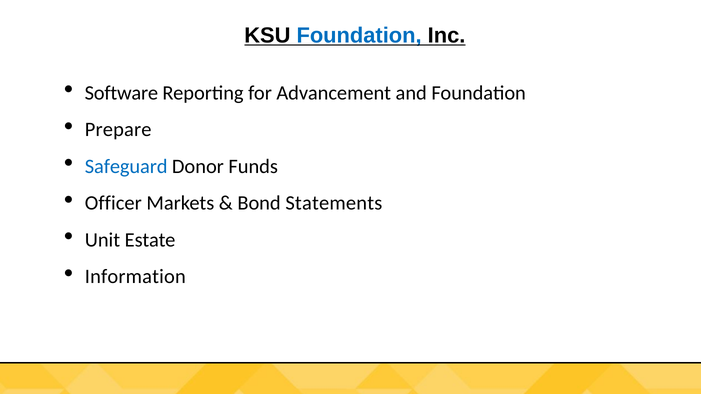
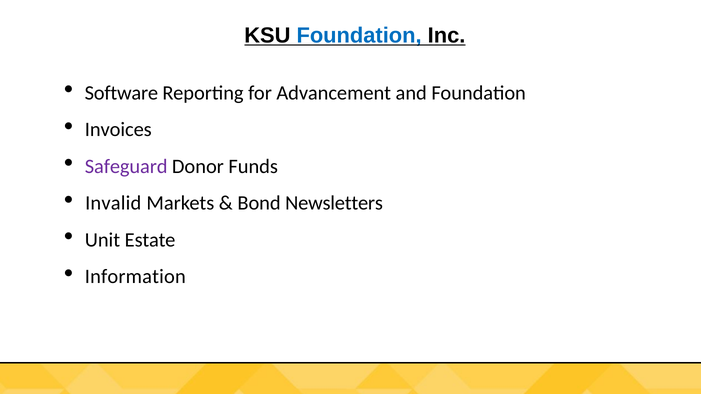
Prepare: Prepare -> Invoices
Safeguard colour: blue -> purple
Officer: Officer -> Invalid
Statements: Statements -> Newsletters
